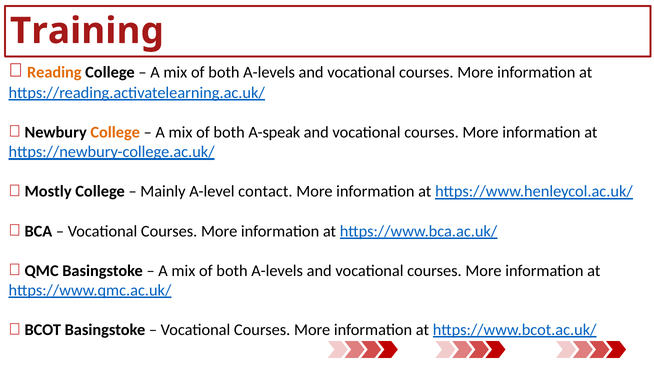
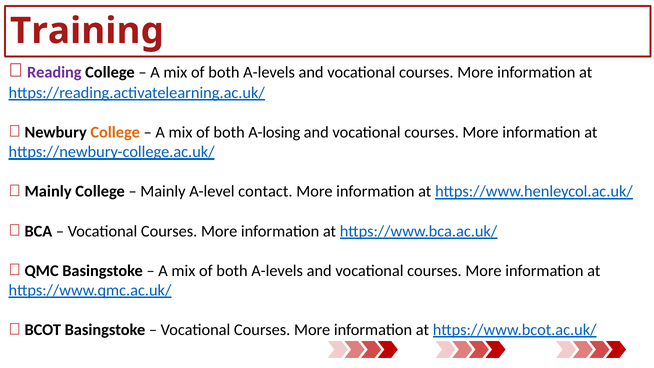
Reading colour: orange -> purple
A-speak: A-speak -> A-losing
Mostly at (48, 191): Mostly -> Mainly
